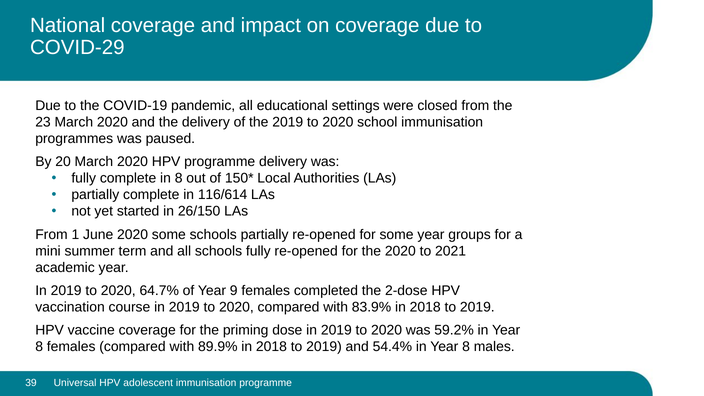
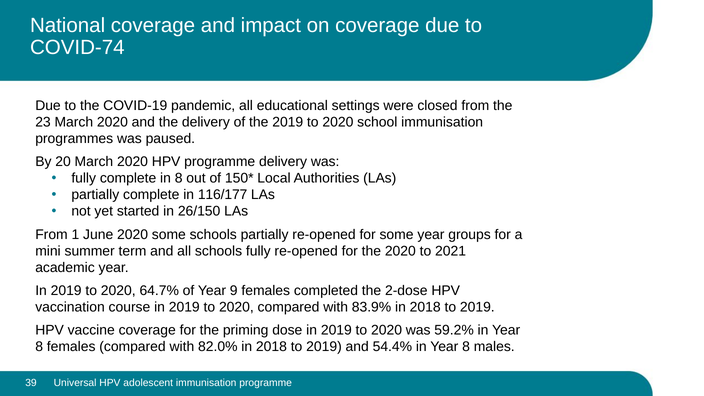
COVID-29: COVID-29 -> COVID-74
116/614: 116/614 -> 116/177
89.9%: 89.9% -> 82.0%
